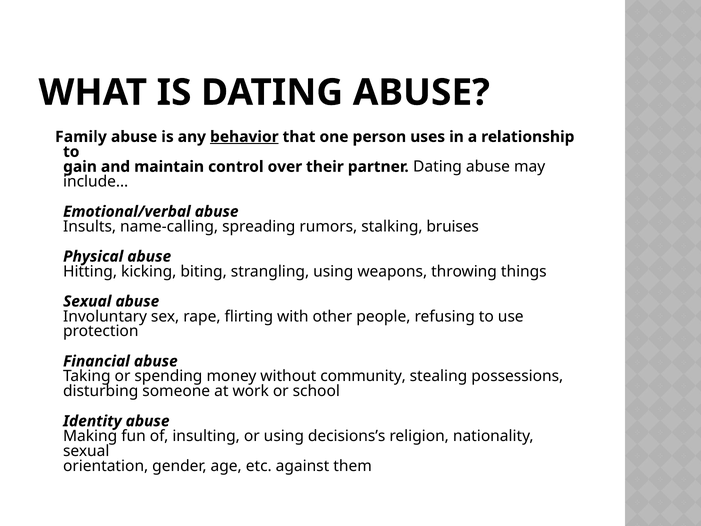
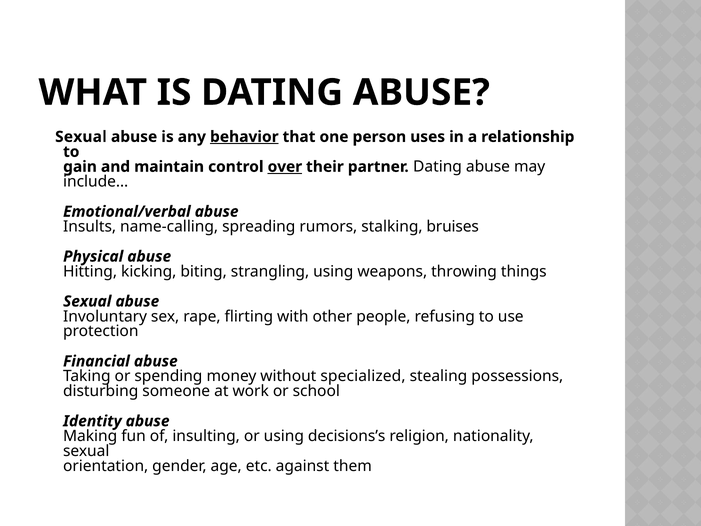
Family at (81, 137): Family -> Sexual
over underline: none -> present
community: community -> specialized
